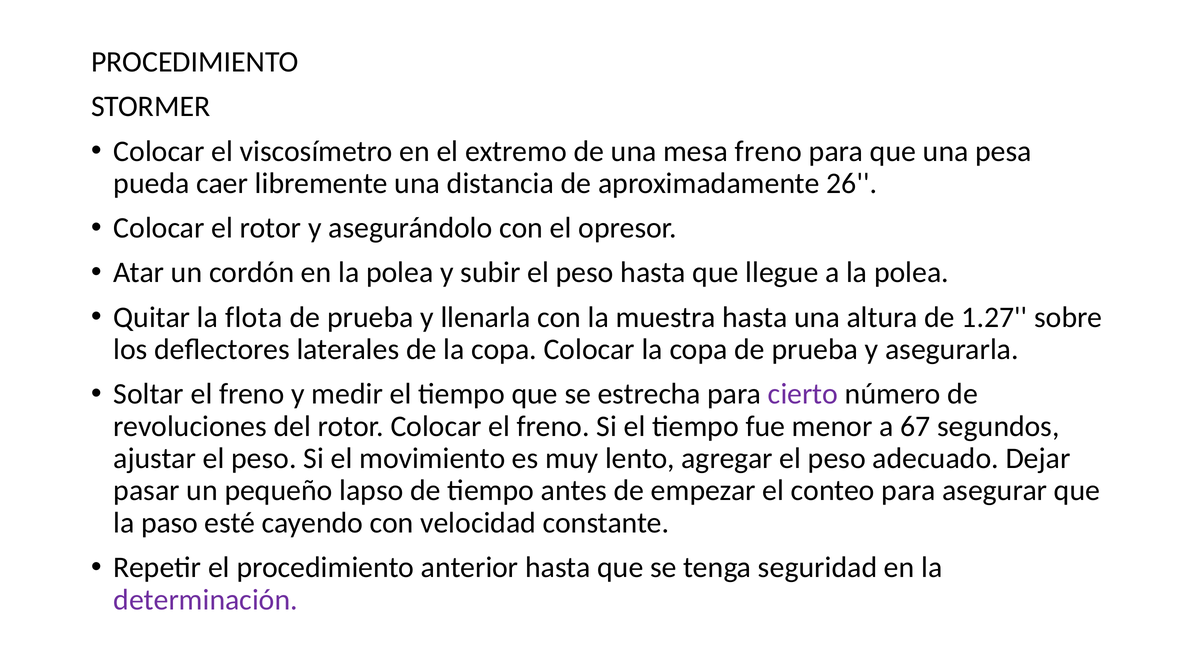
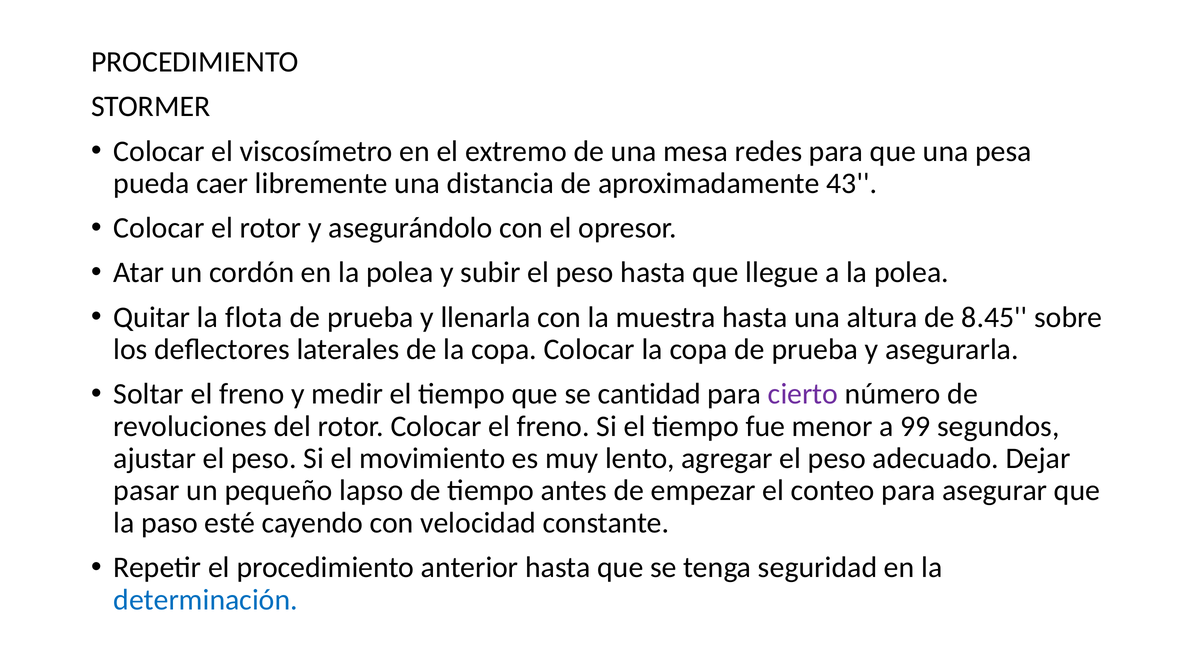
mesa freno: freno -> redes
26: 26 -> 43
1.27: 1.27 -> 8.45
estrecha: estrecha -> cantidad
67: 67 -> 99
determinación colour: purple -> blue
